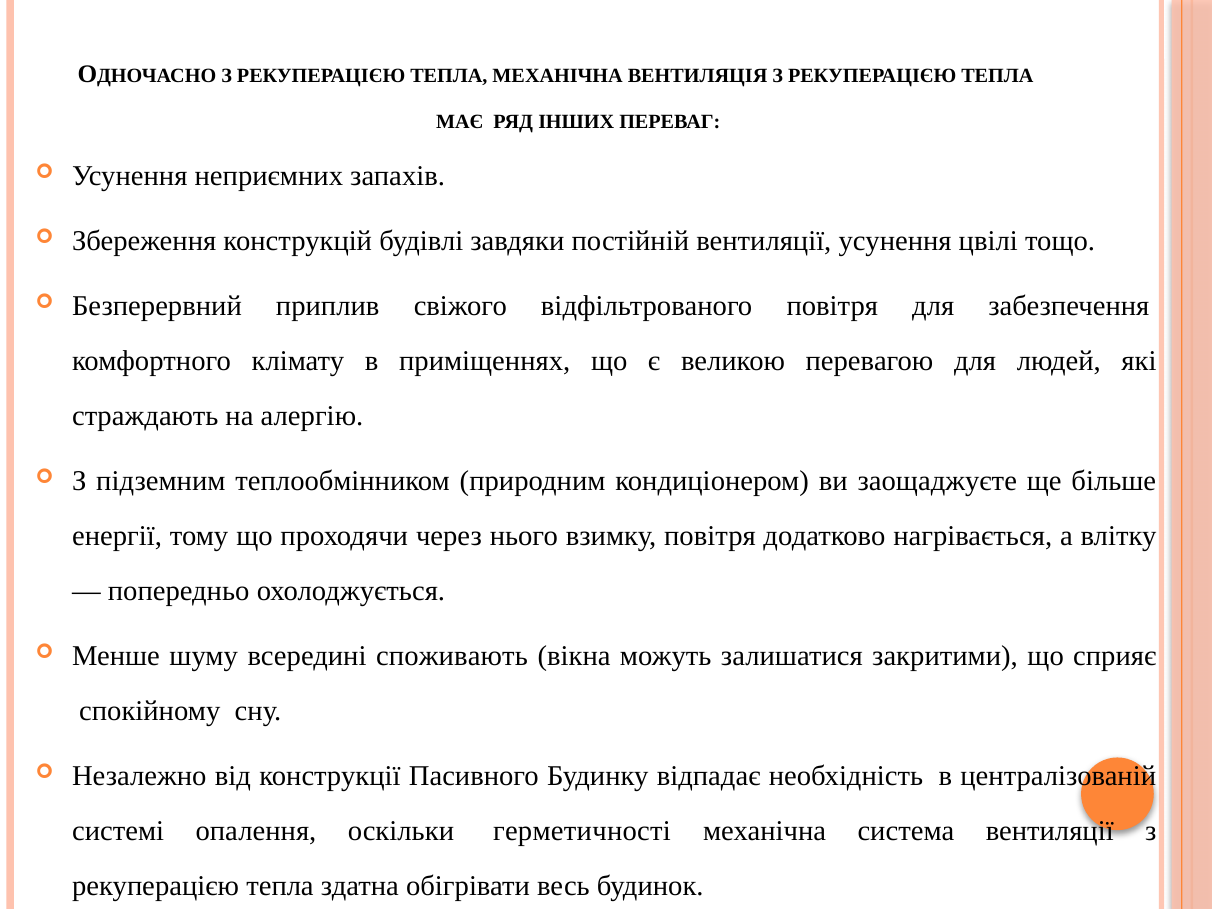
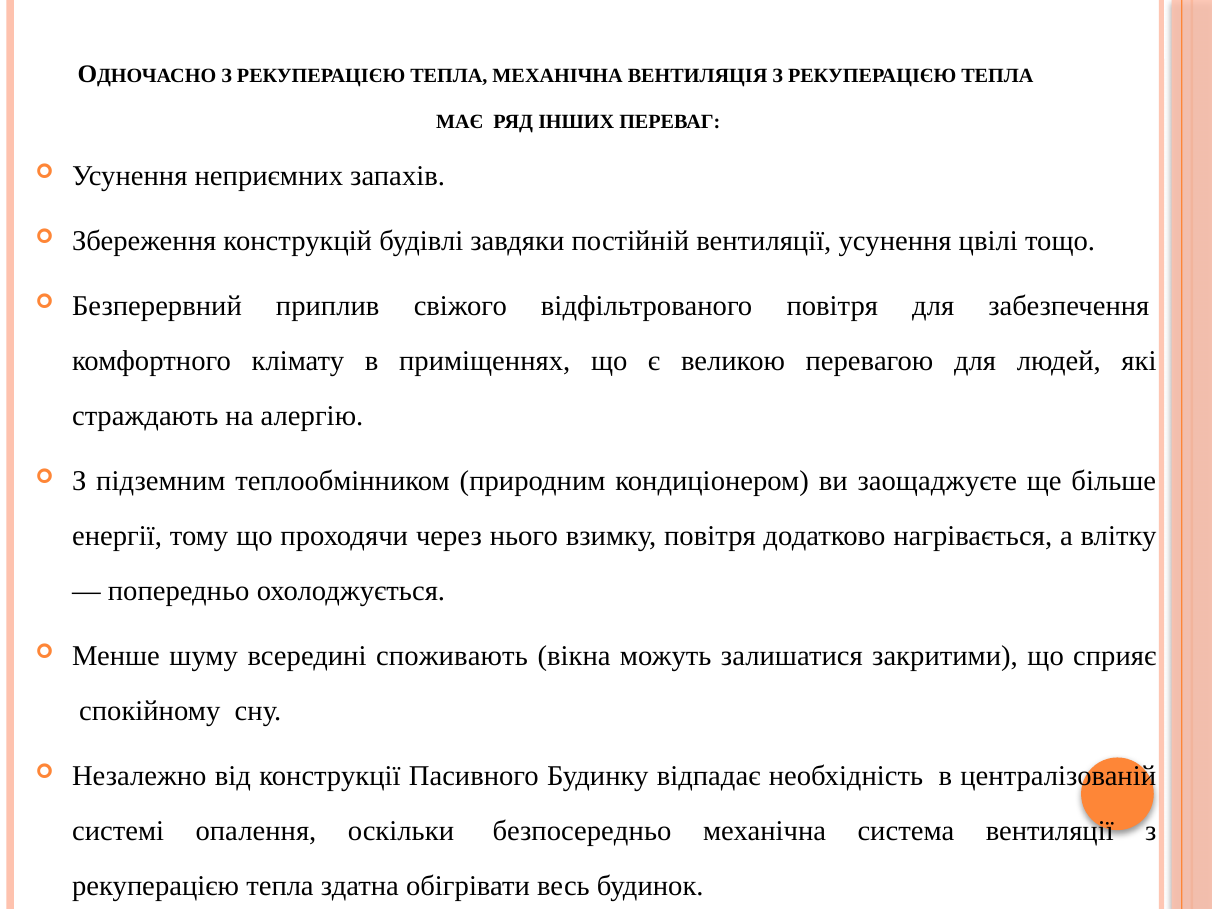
герметичності: герметичності -> безпосередньо
